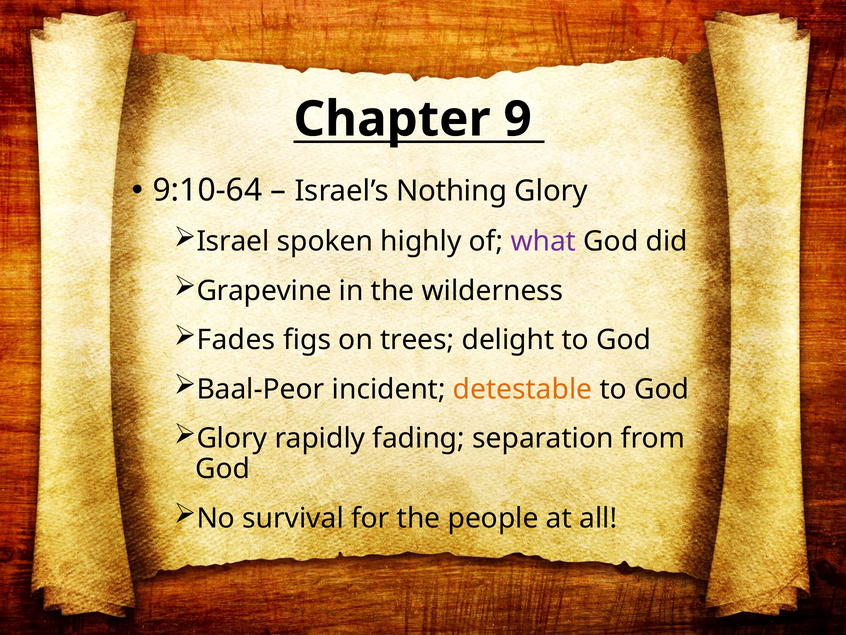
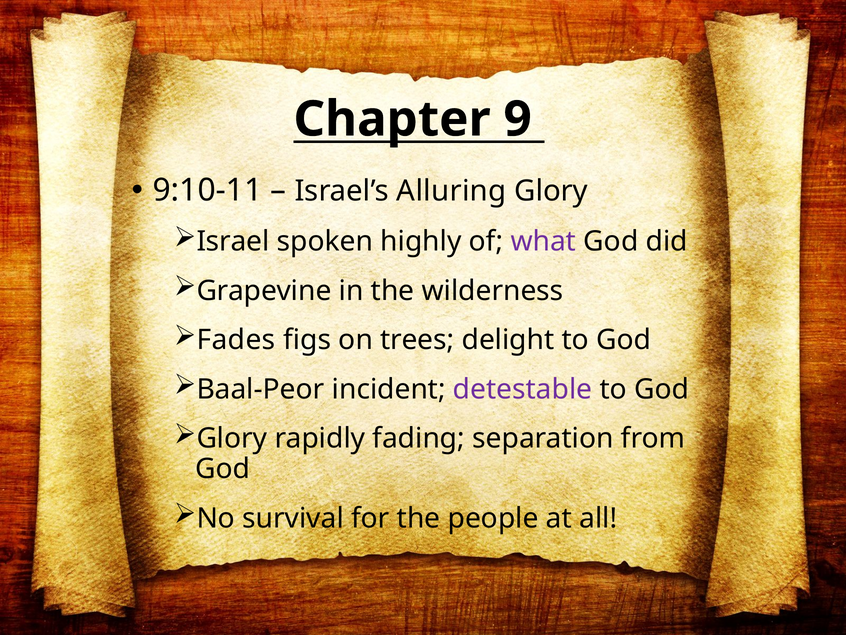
9:10-64: 9:10-64 -> 9:10-11
Nothing: Nothing -> Alluring
detestable colour: orange -> purple
